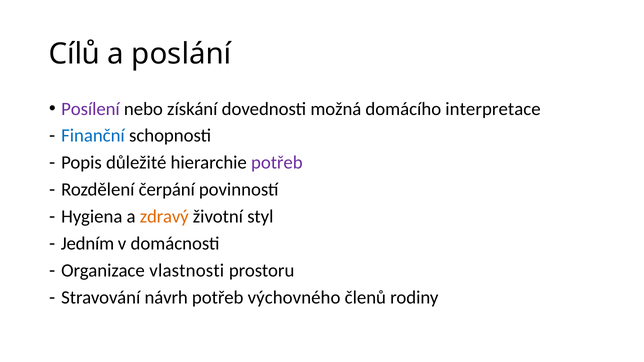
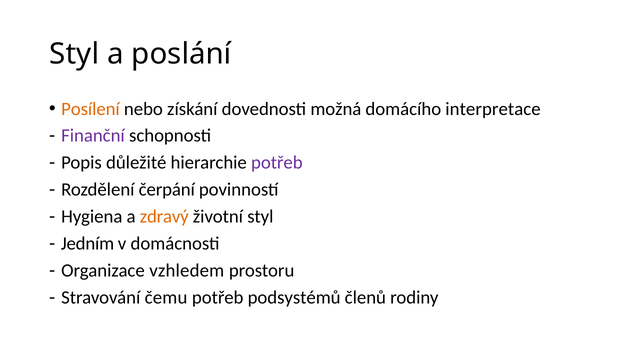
Cílů at (74, 54): Cílů -> Styl
Posílení colour: purple -> orange
Finanční colour: blue -> purple
vlastnosti: vlastnosti -> vzhledem
návrh: návrh -> čemu
výchovného: výchovného -> podsystémů
